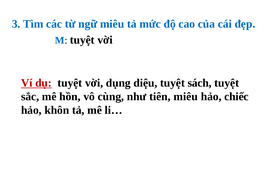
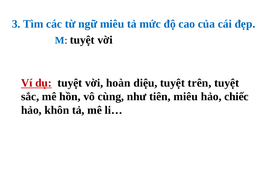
dụng: dụng -> hoàn
sách: sách -> trên
